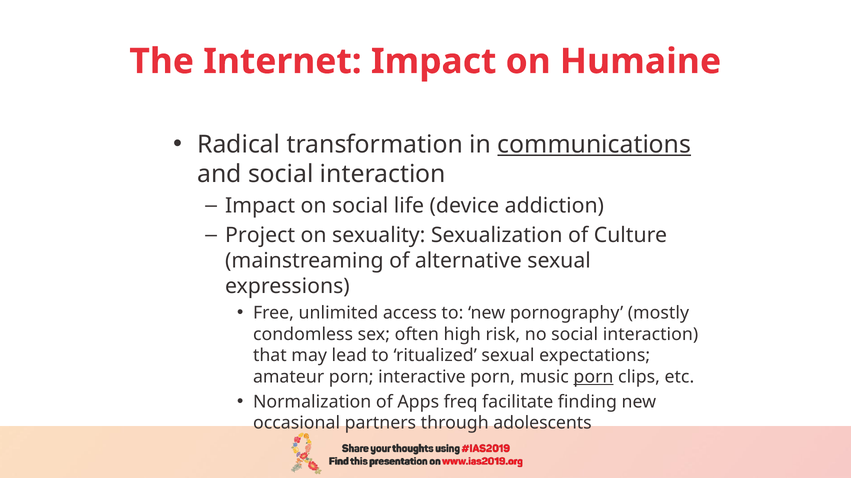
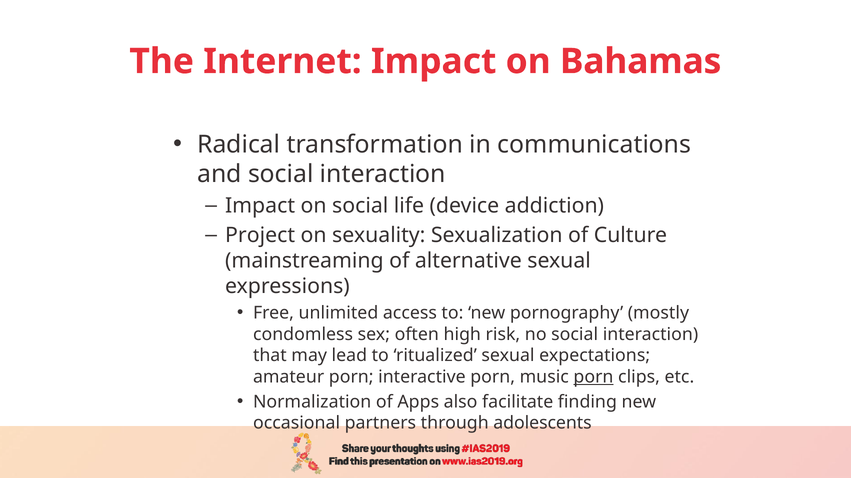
Humaine: Humaine -> Bahamas
communications underline: present -> none
freq: freq -> also
